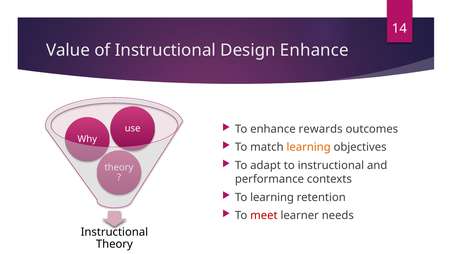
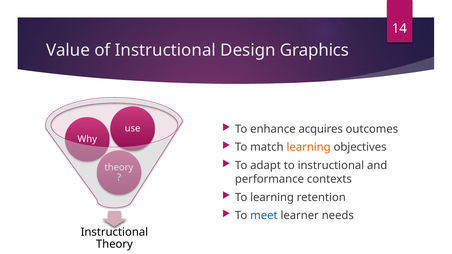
Design Enhance: Enhance -> Graphics
rewards: rewards -> acquires
meet colour: red -> blue
